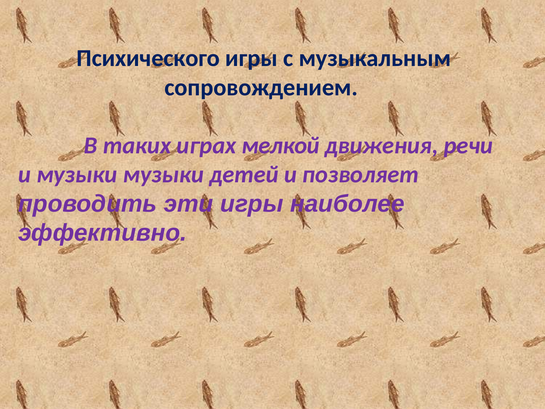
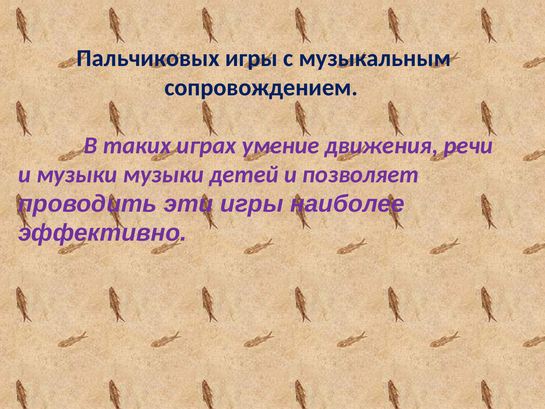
Психического: Психического -> Пальчиковых
мелкой: мелкой -> умение
